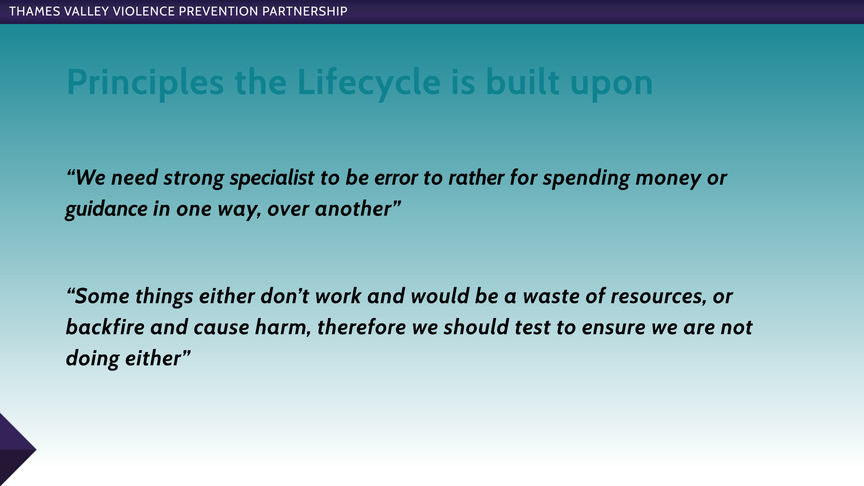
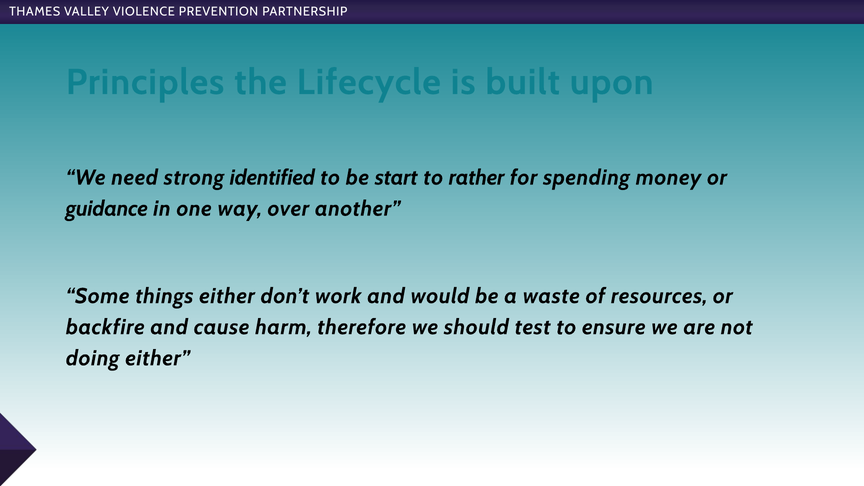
specialist: specialist -> identified
error: error -> start
